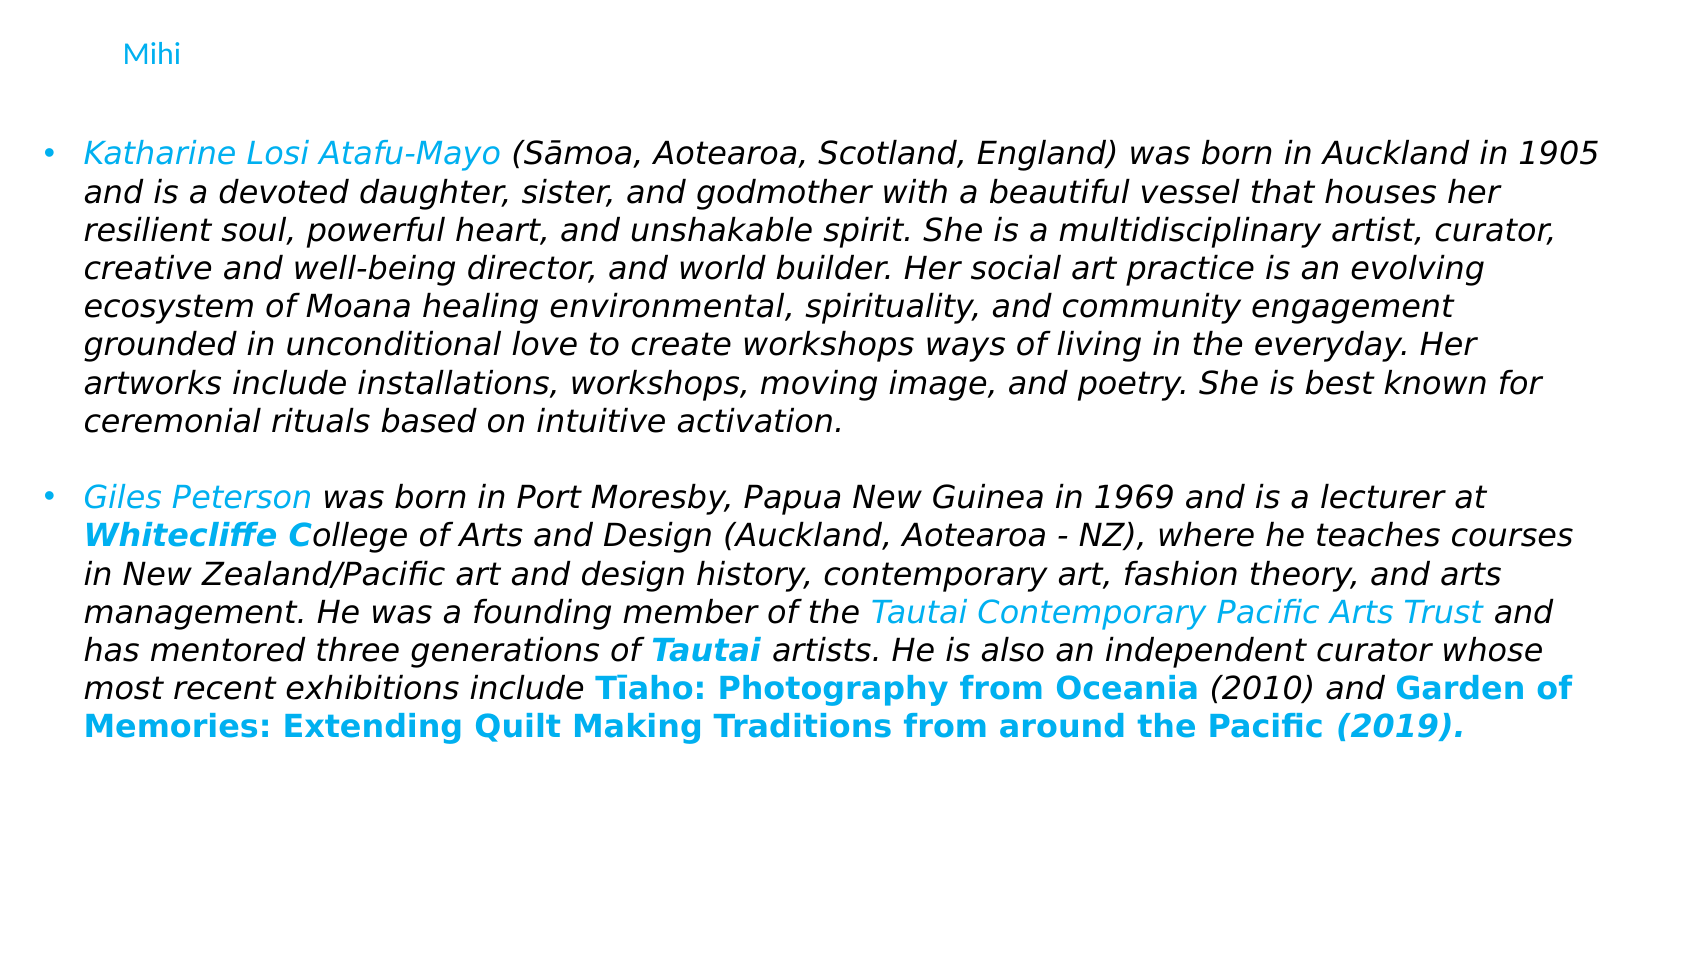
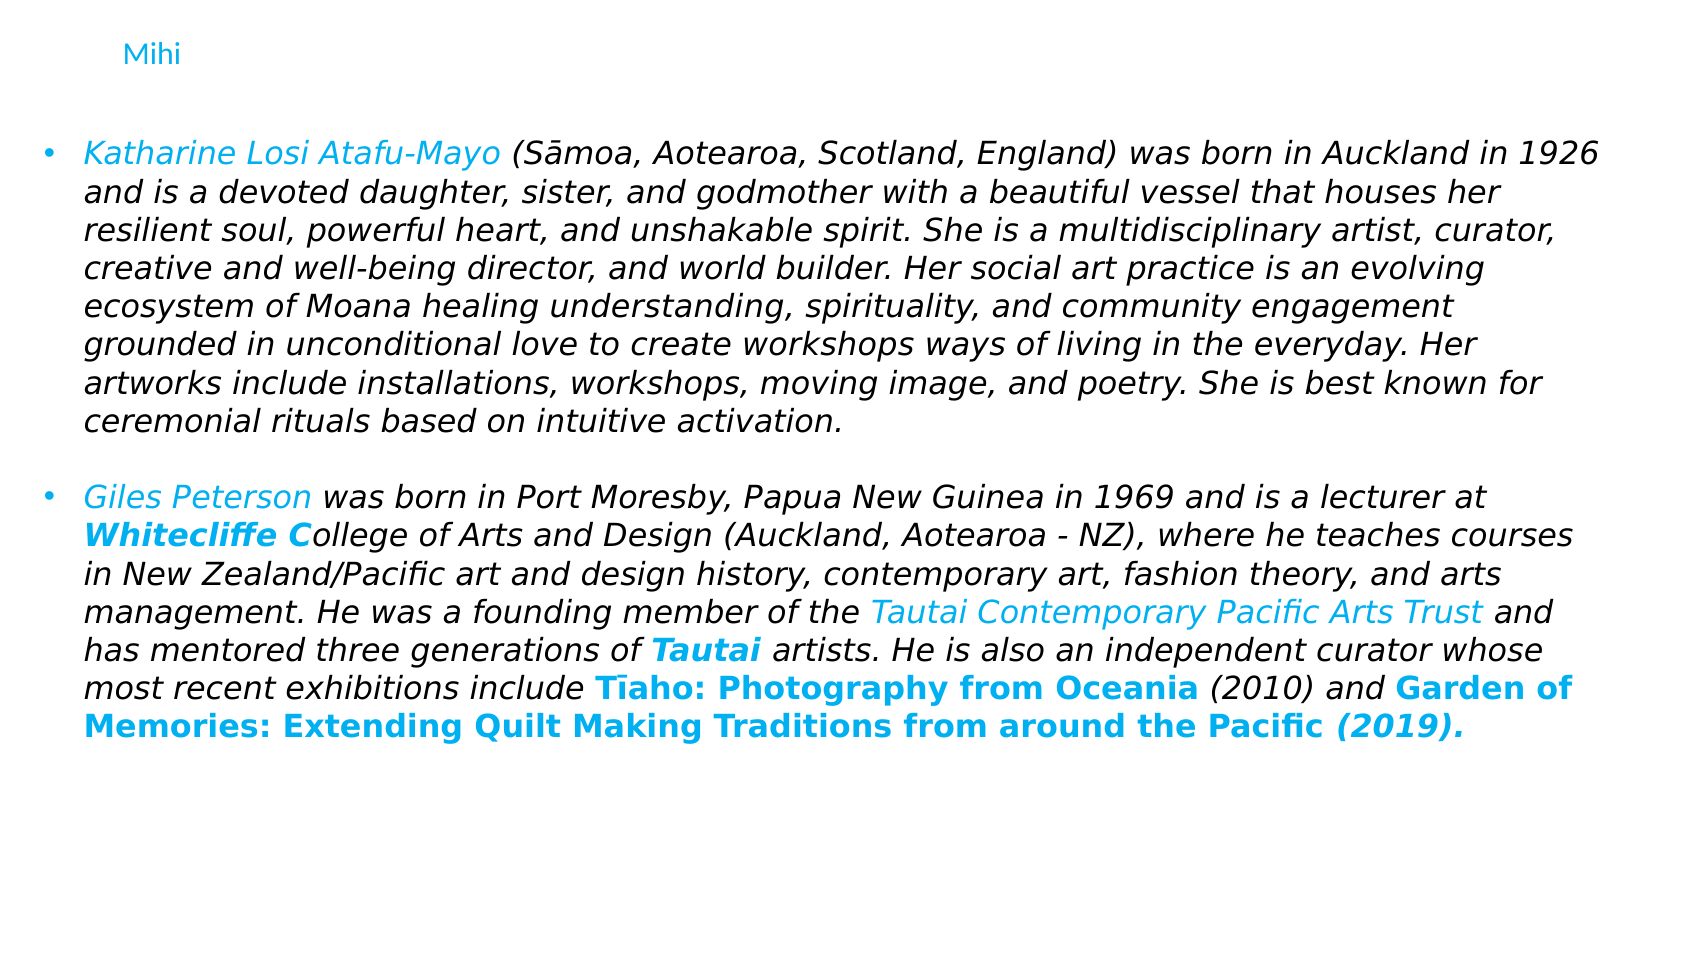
1905: 1905 -> 1926
environmental: environmental -> understanding
